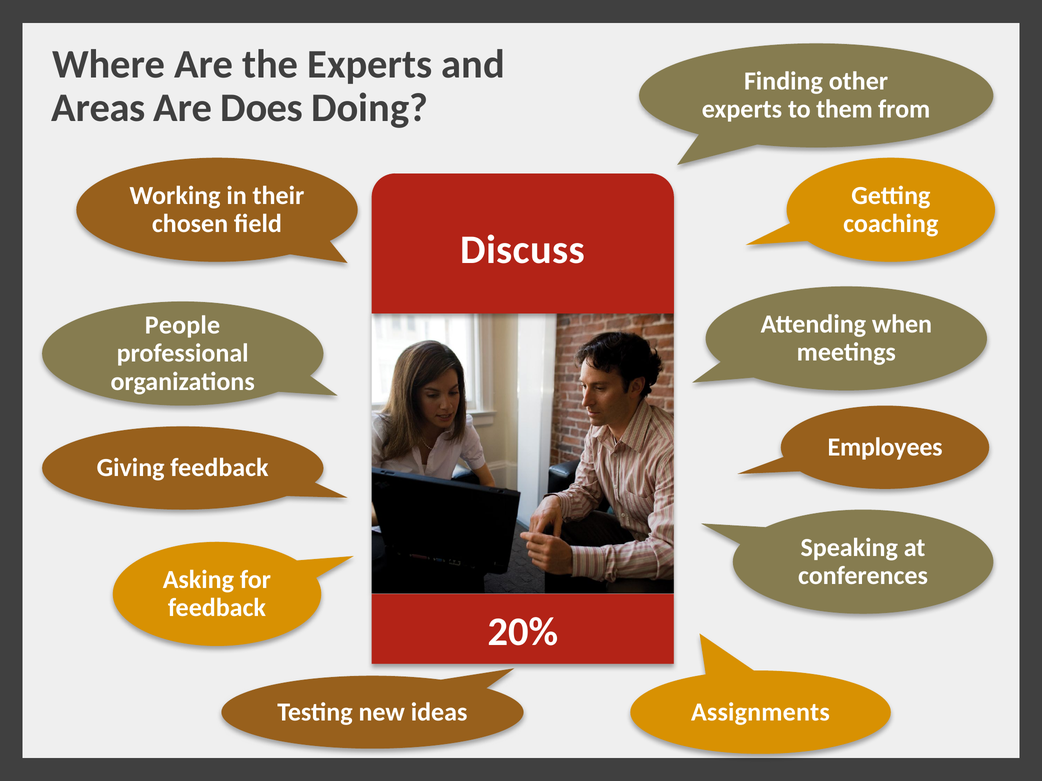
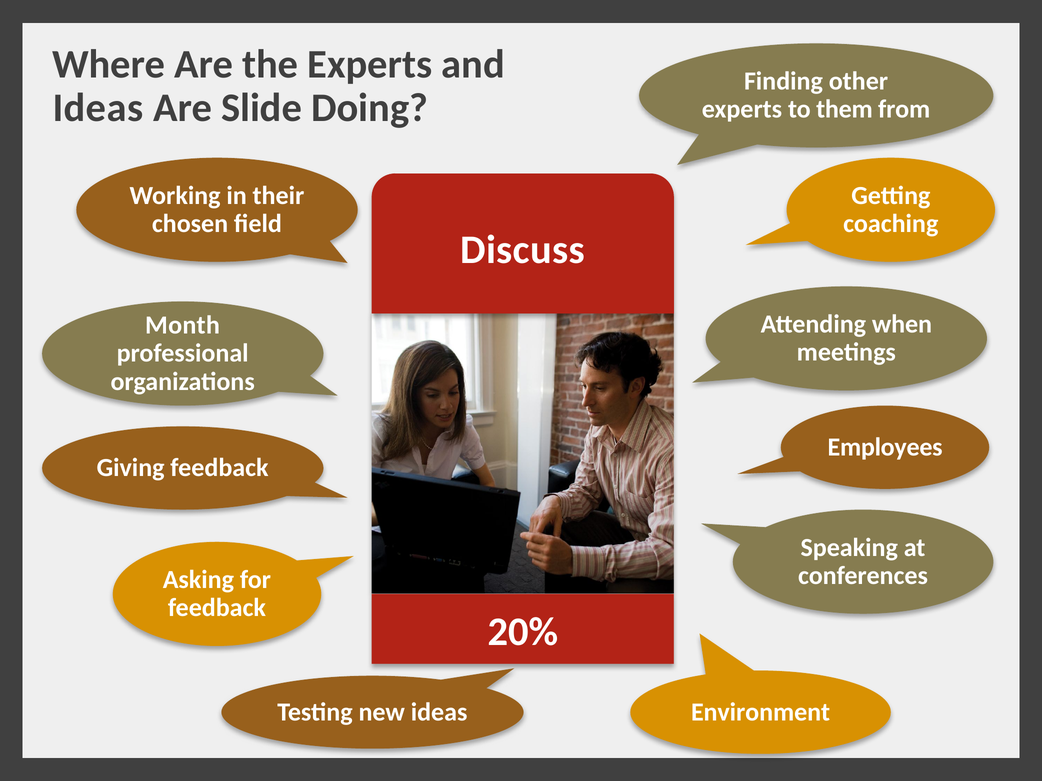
Areas at (98, 108): Areas -> Ideas
Does: Does -> Slide
People: People -> Month
Assignments: Assignments -> Environment
